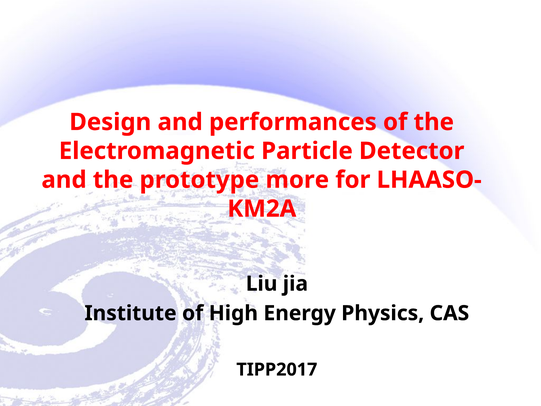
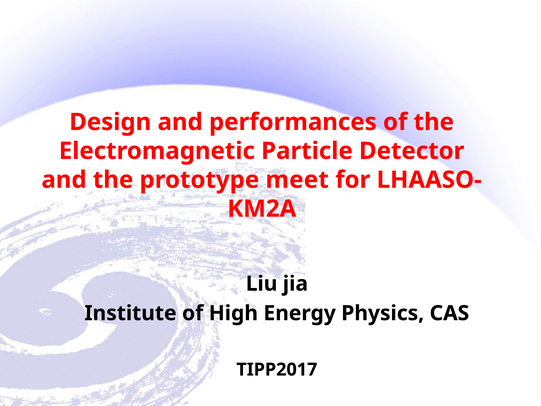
more: more -> meet
